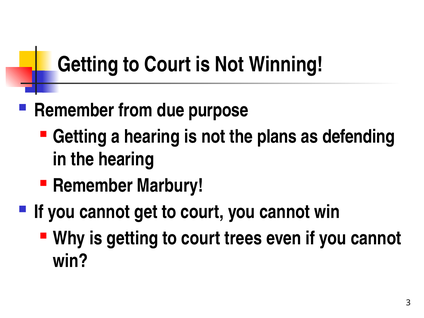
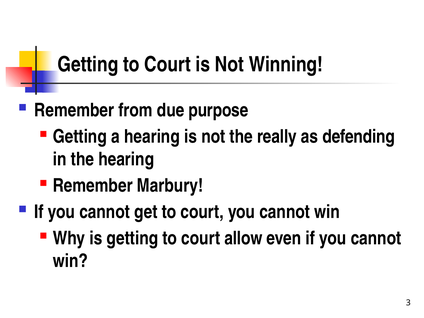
plans: plans -> really
trees: trees -> allow
